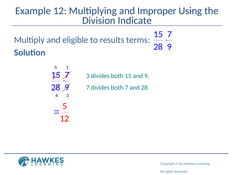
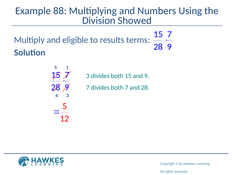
Example 12: 12 -> 88
Improper: Improper -> Numbers
Indicate: Indicate -> Showed
